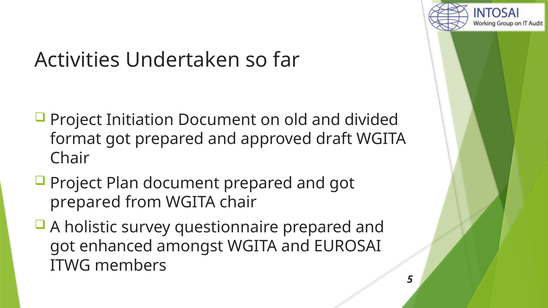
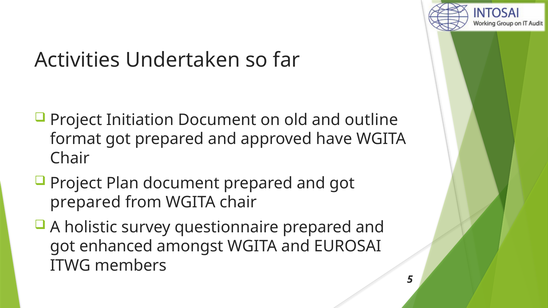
divided: divided -> outline
draft: draft -> have
